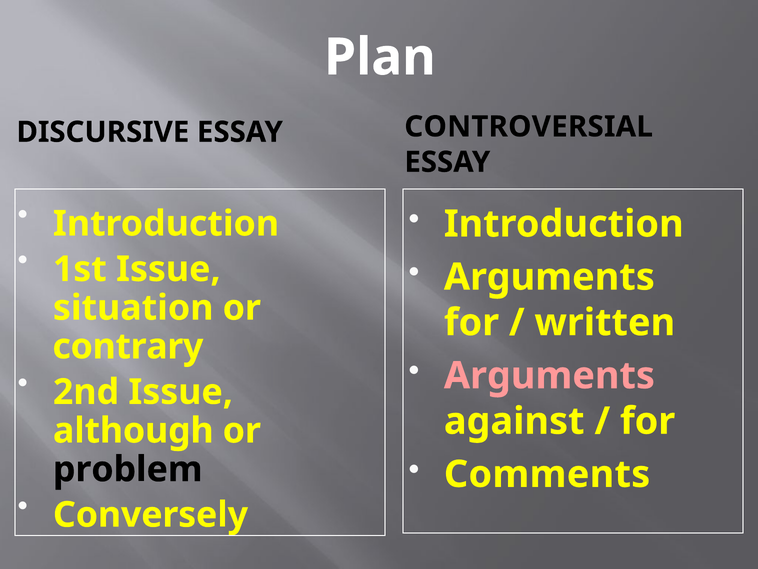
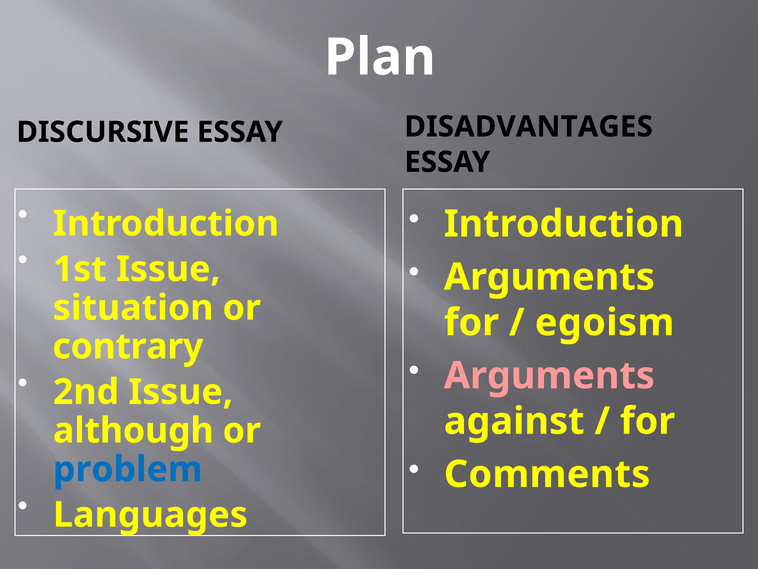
CONTROVERSIAL: CONTROVERSIAL -> DISADVANTAGES
written: written -> egoism
problem colour: black -> blue
Conversely: Conversely -> Languages
